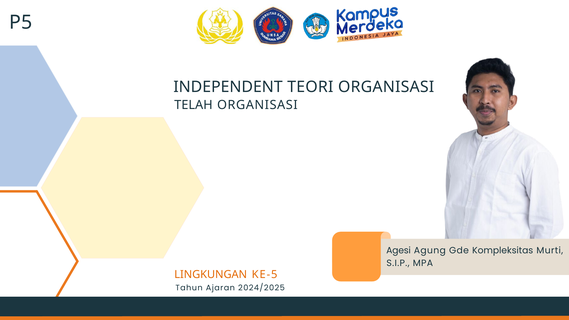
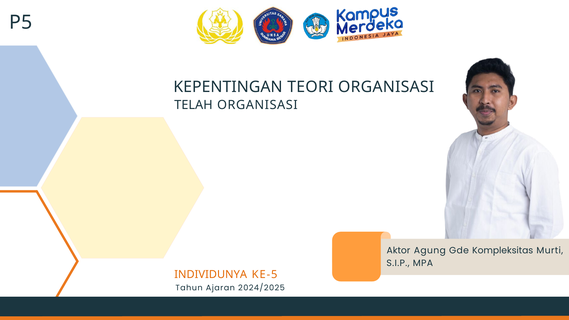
INDEPENDENT: INDEPENDENT -> KEPENTINGAN
Agesi: Agesi -> Aktor
LINGKUNGAN: LINGKUNGAN -> INDIVIDUNYA
